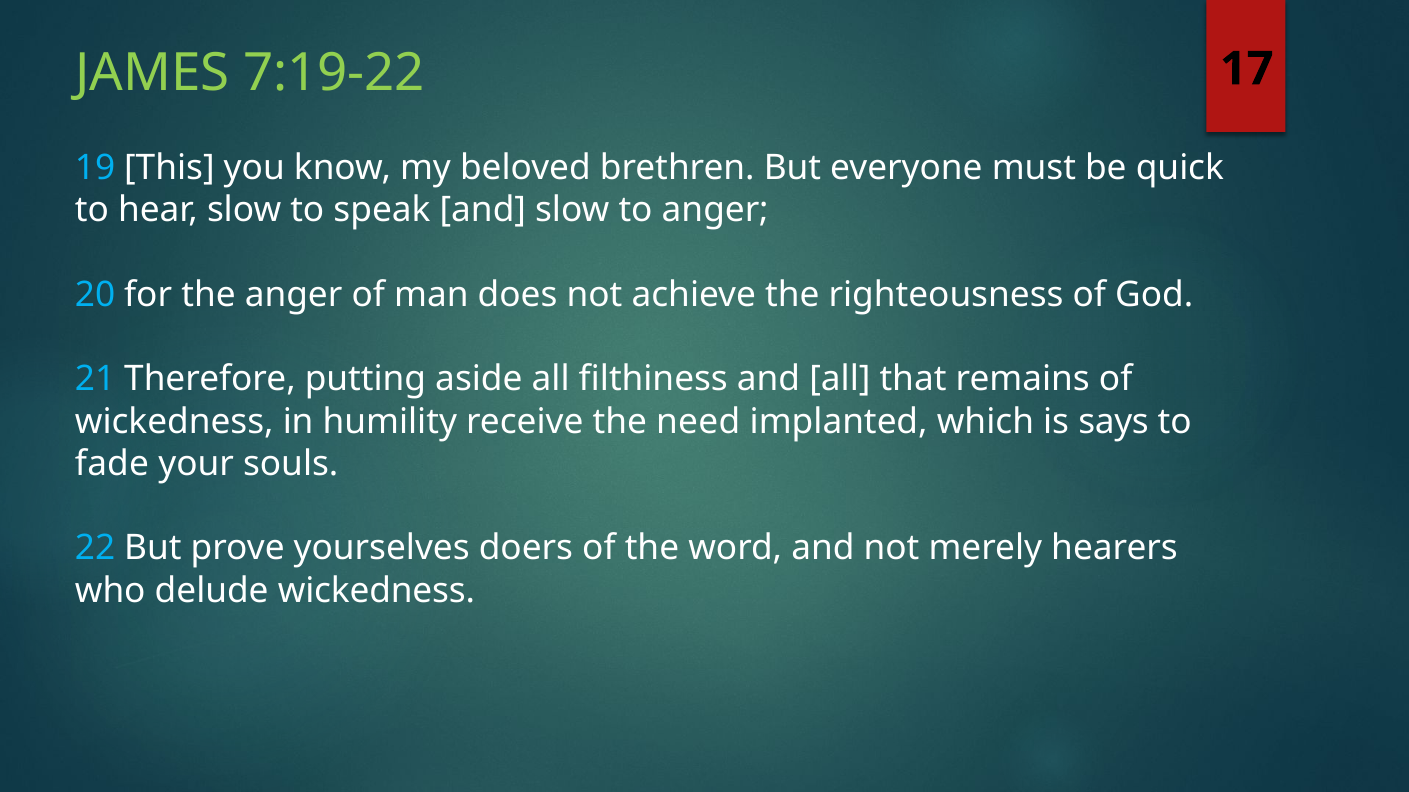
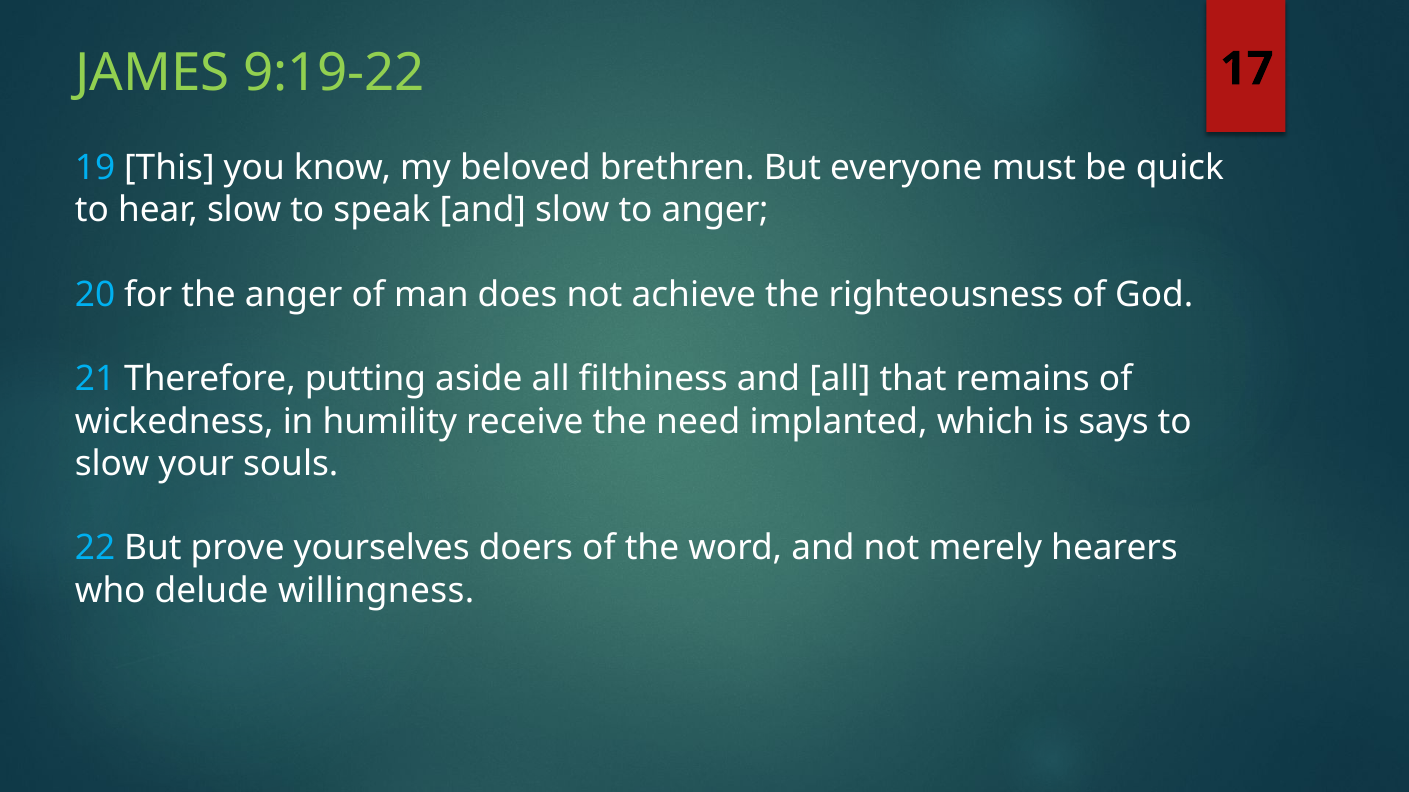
7:19-22: 7:19-22 -> 9:19-22
fade at (112, 464): fade -> slow
delude wickedness: wickedness -> willingness
